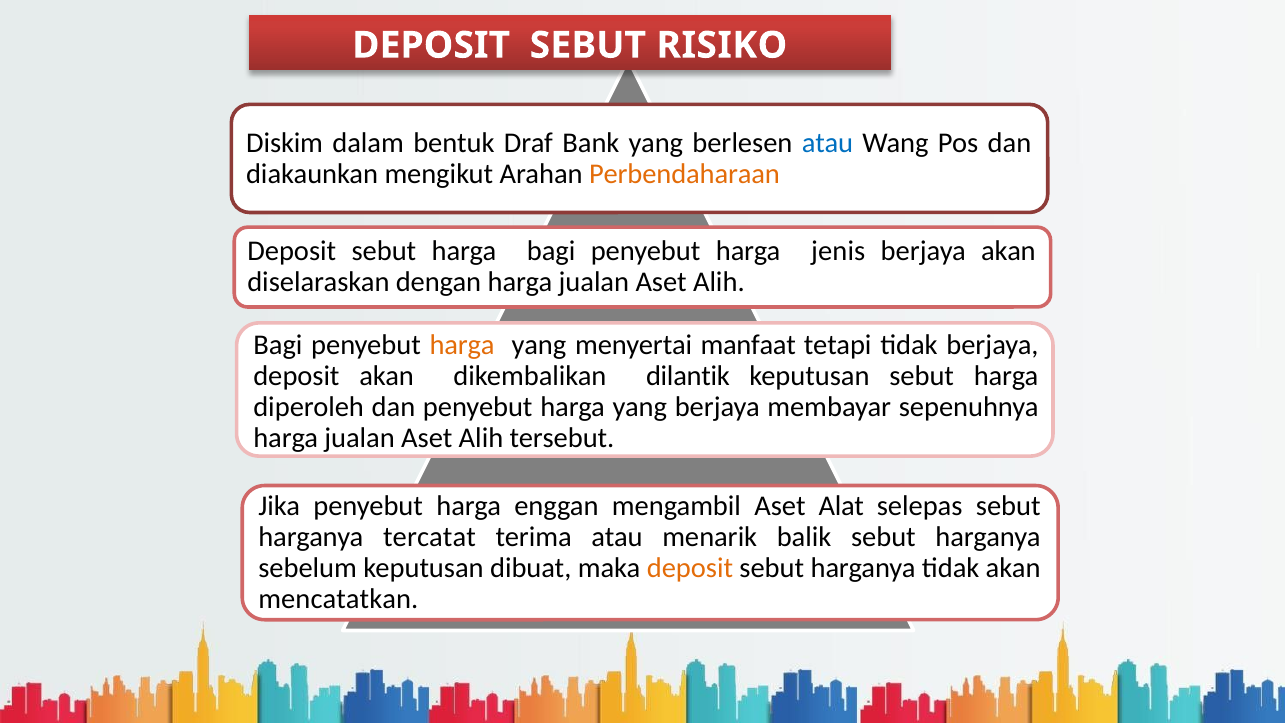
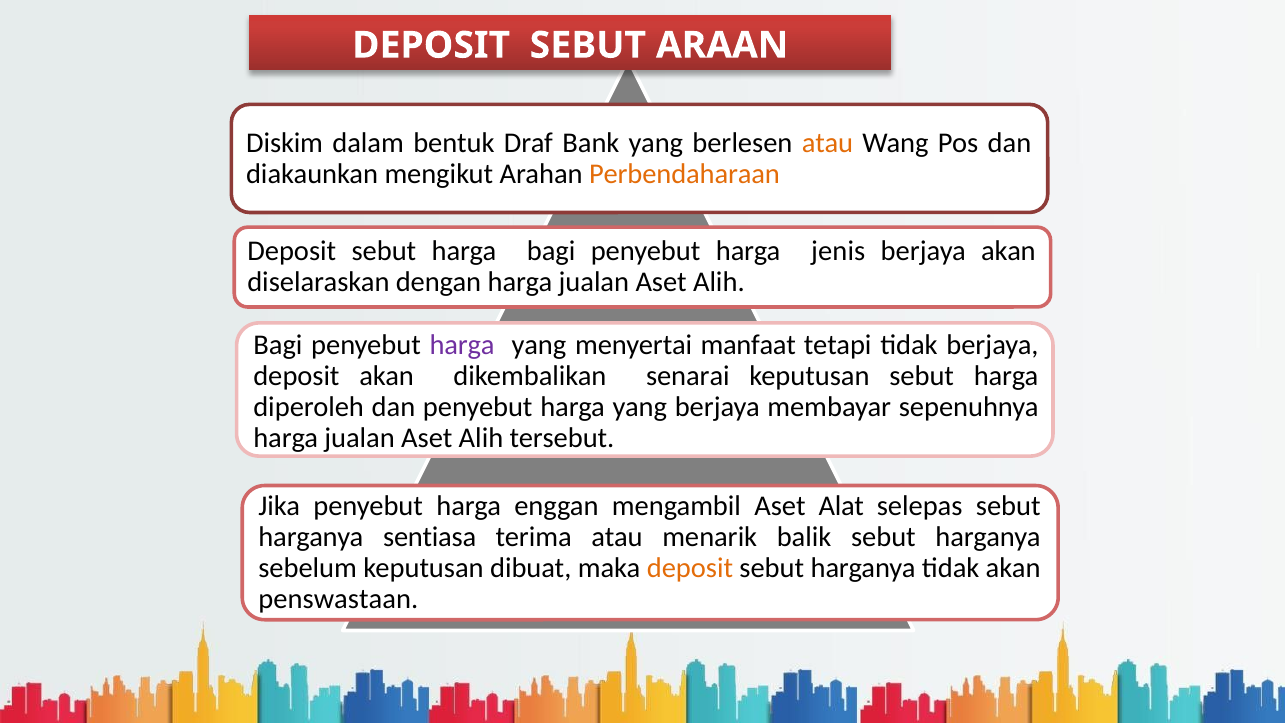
RISIKO: RISIKO -> ARAAN
atau at (827, 143) colour: blue -> orange
harga at (462, 345) colour: orange -> purple
dilantik: dilantik -> senarai
tercatat: tercatat -> sentiasa
mencatatkan: mencatatkan -> penswastaan
